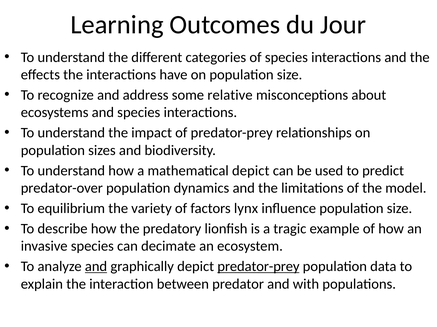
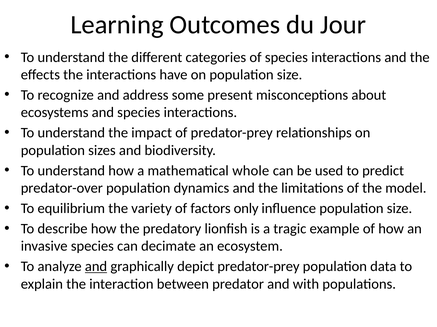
relative: relative -> present
mathematical depict: depict -> whole
lynx: lynx -> only
predator-prey at (258, 267) underline: present -> none
